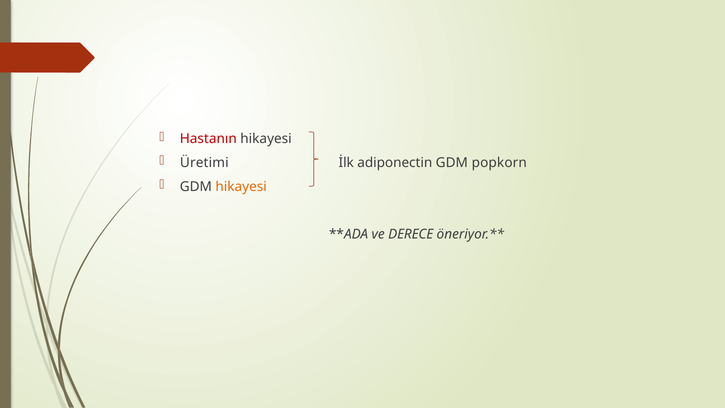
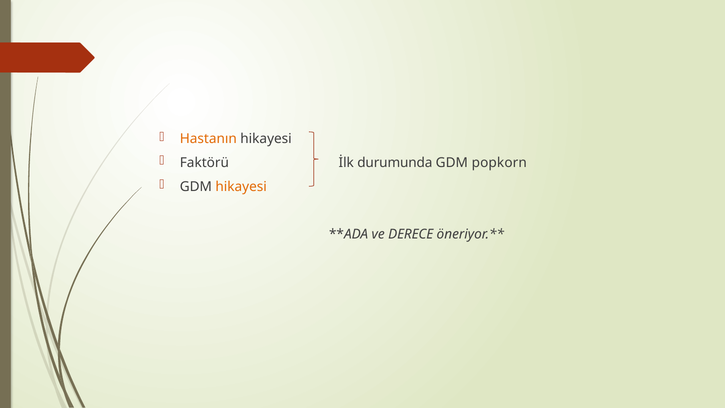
Hastanın colour: red -> orange
Üretimi: Üretimi -> Faktörü
adiponectin: adiponectin -> durumunda
